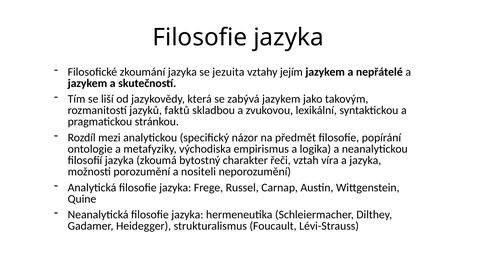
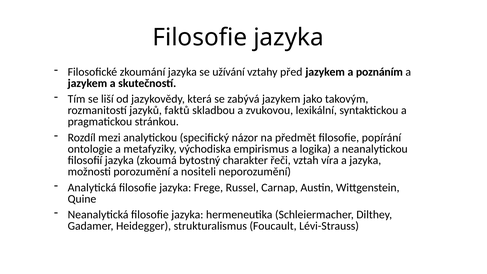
jezuita: jezuita -> užívání
jejím: jejím -> před
nepřátelé: nepřátelé -> poznáním
